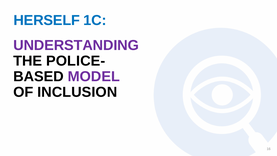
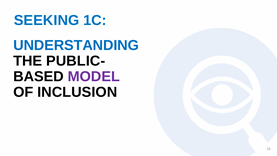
HERSELF: HERSELF -> SEEKING
UNDERSTANDING colour: purple -> blue
POLICE-: POLICE- -> PUBLIC-
